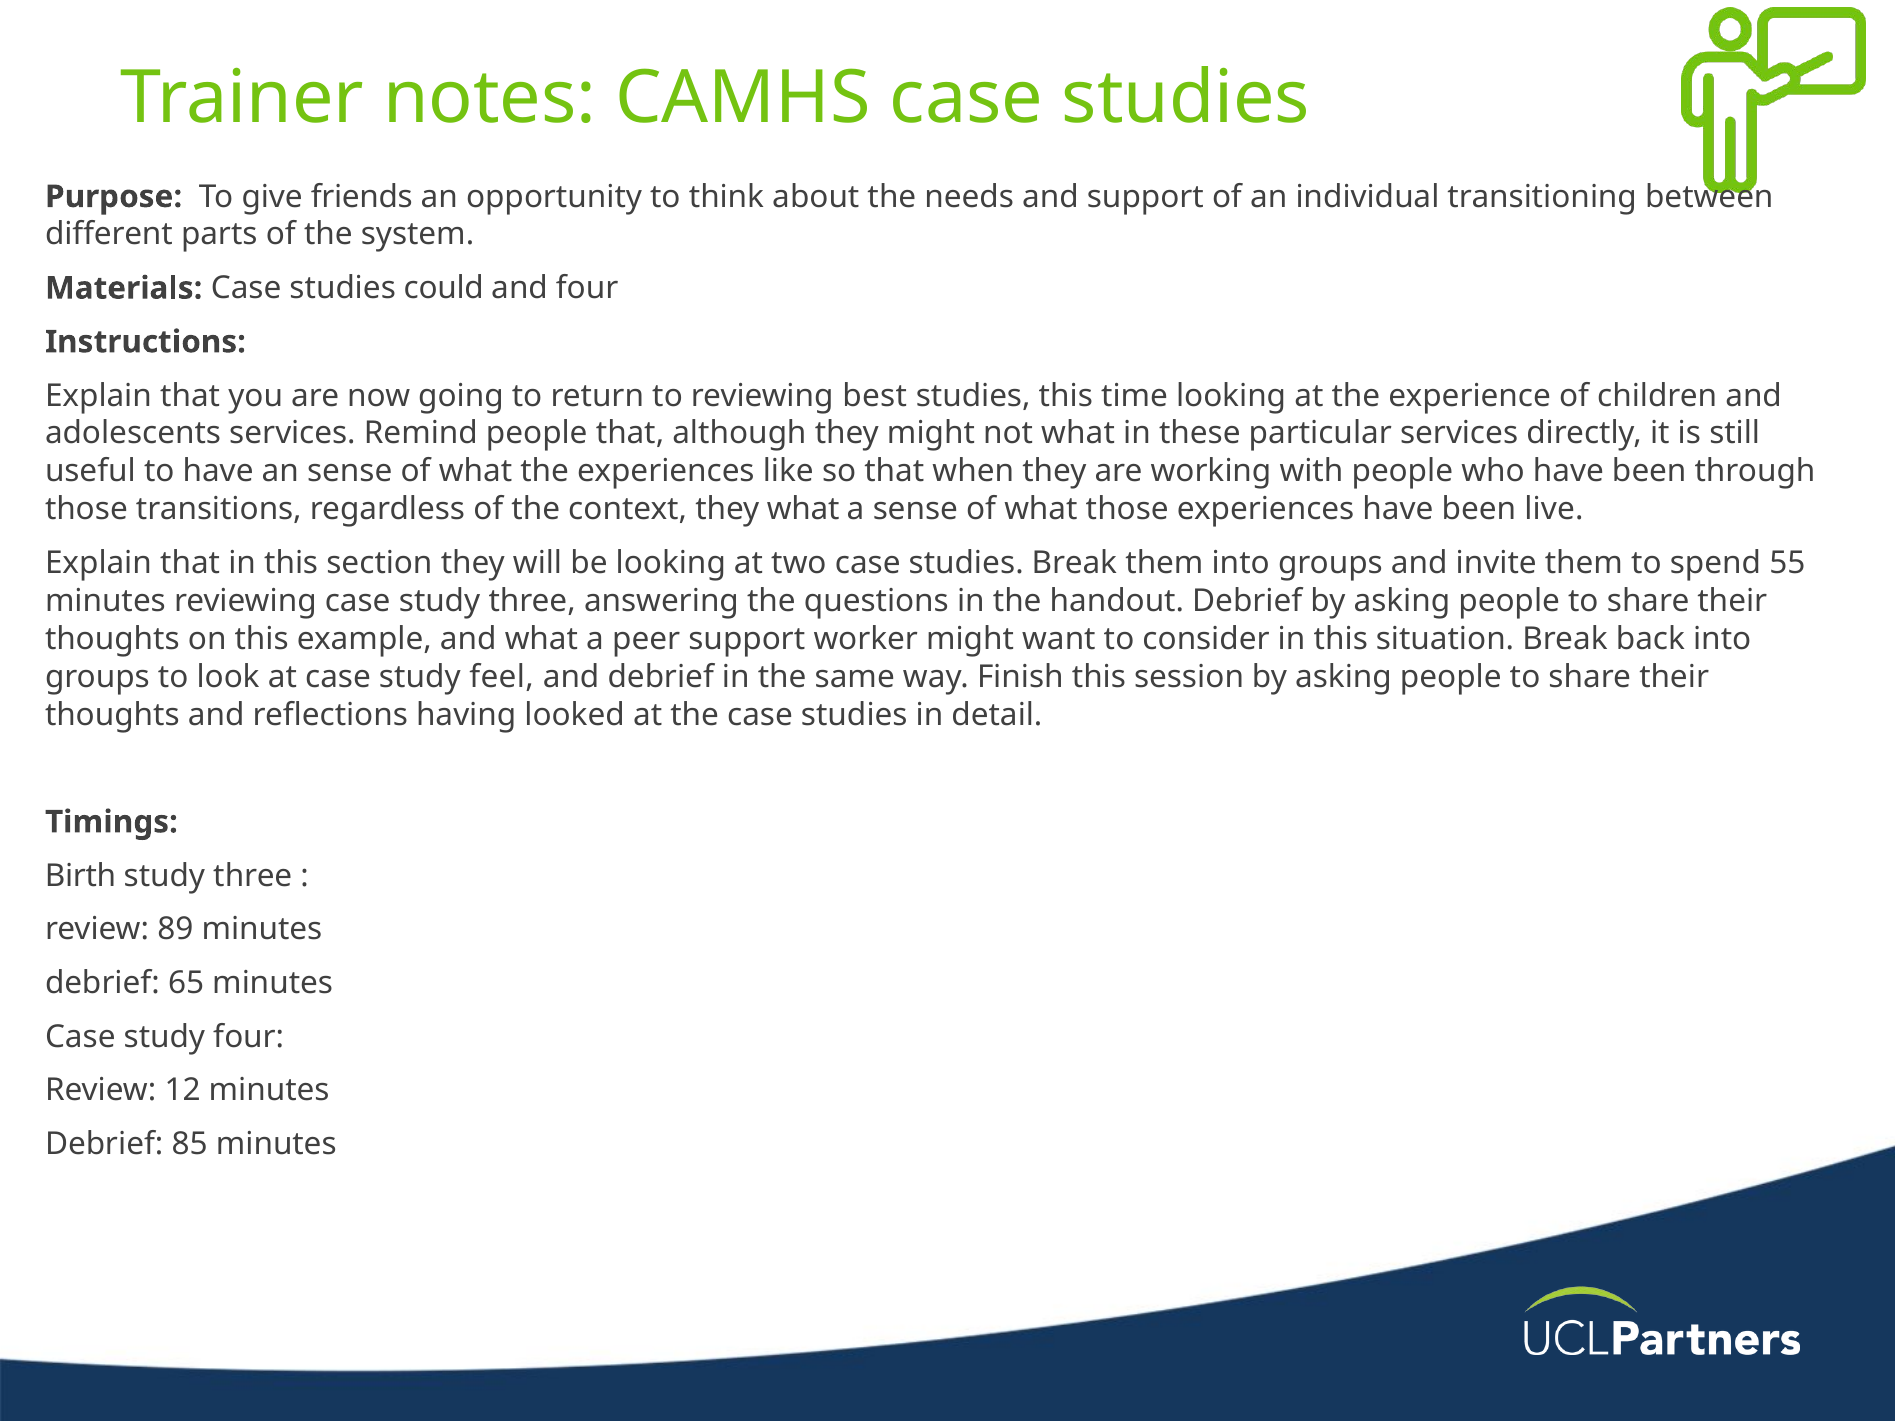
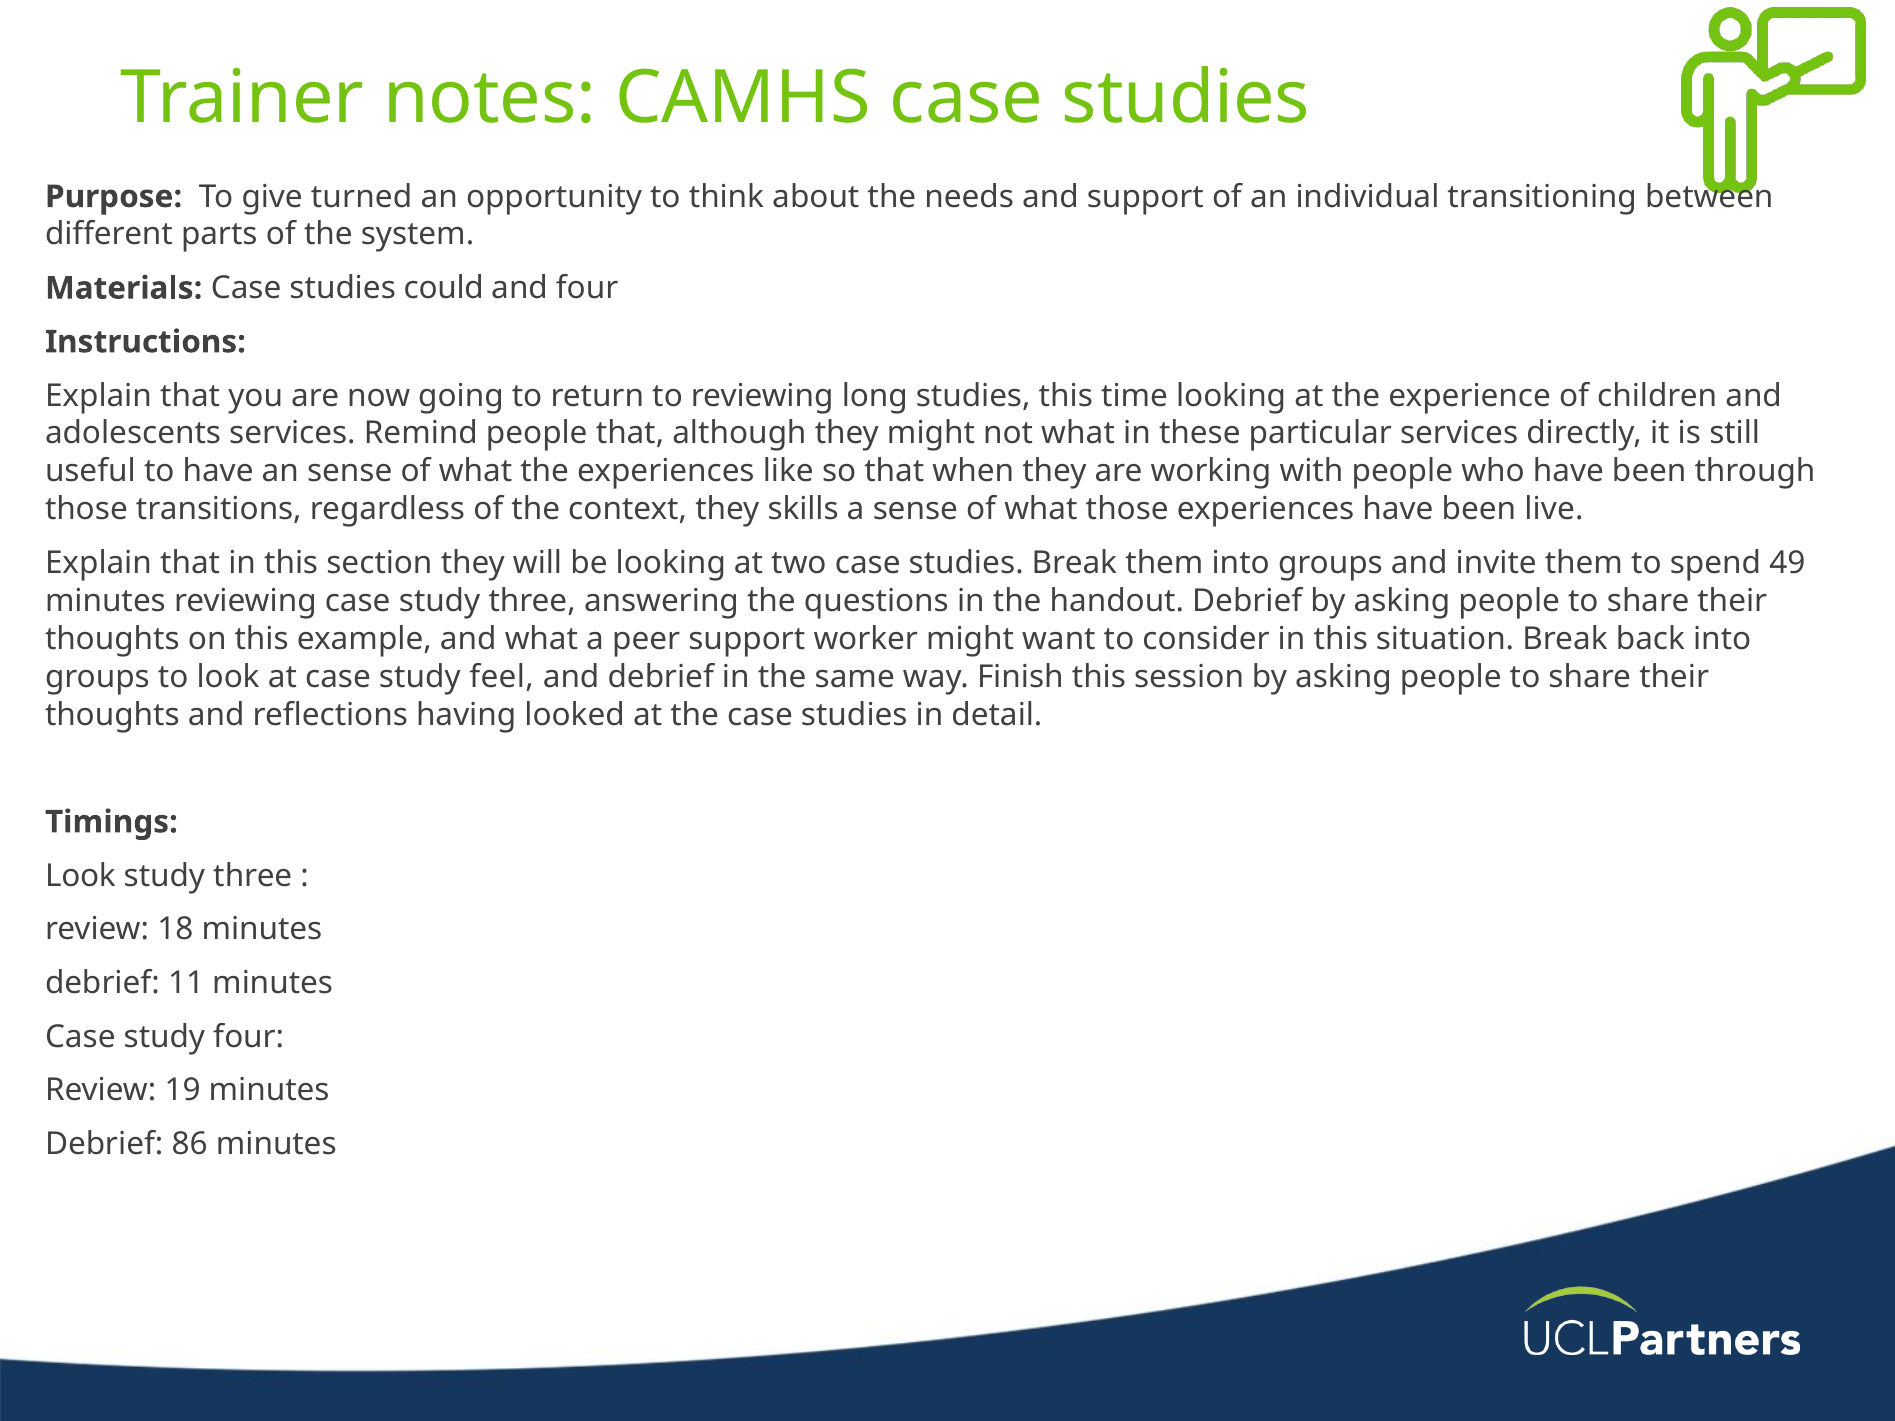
friends: friends -> turned
best: best -> long
they what: what -> skills
55: 55 -> 49
Birth at (80, 876): Birth -> Look
89: 89 -> 18
65: 65 -> 11
12: 12 -> 19
85: 85 -> 86
